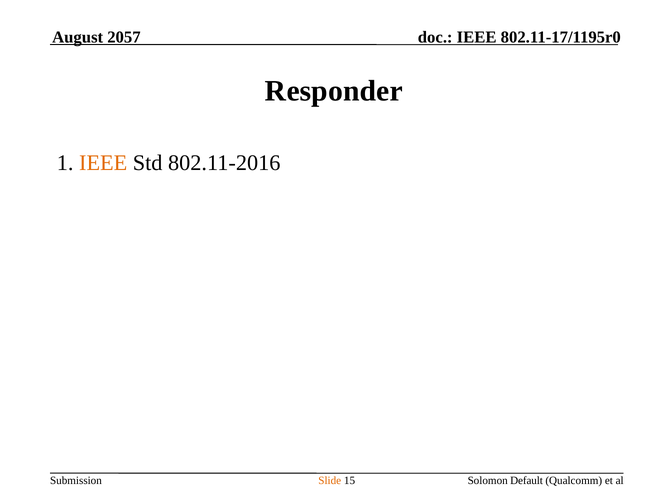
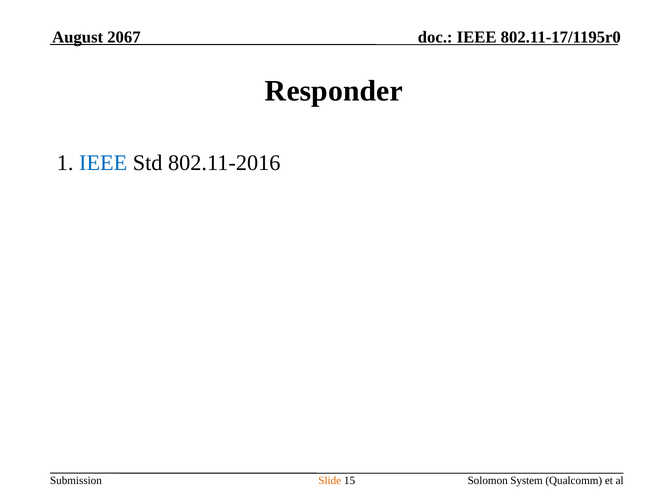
2057: 2057 -> 2067
IEEE at (103, 163) colour: orange -> blue
Default: Default -> System
